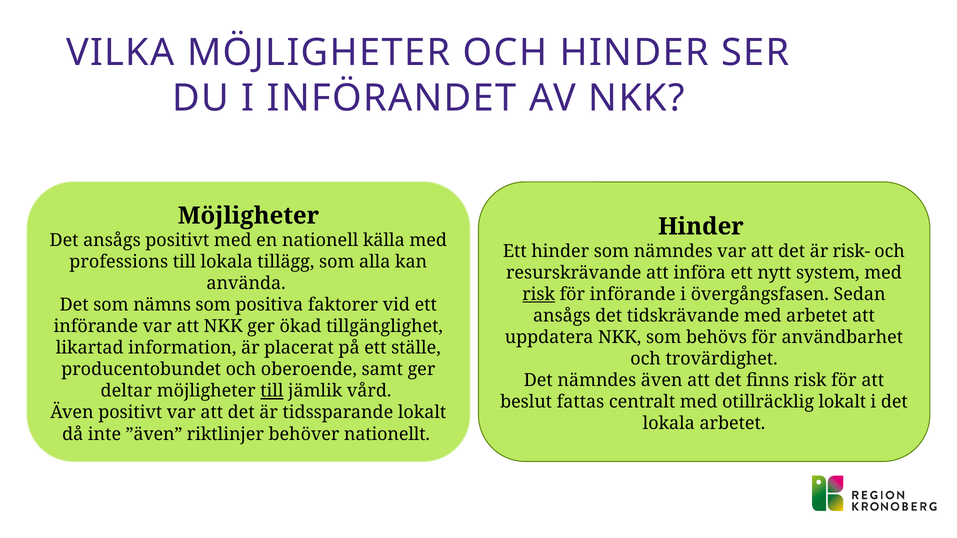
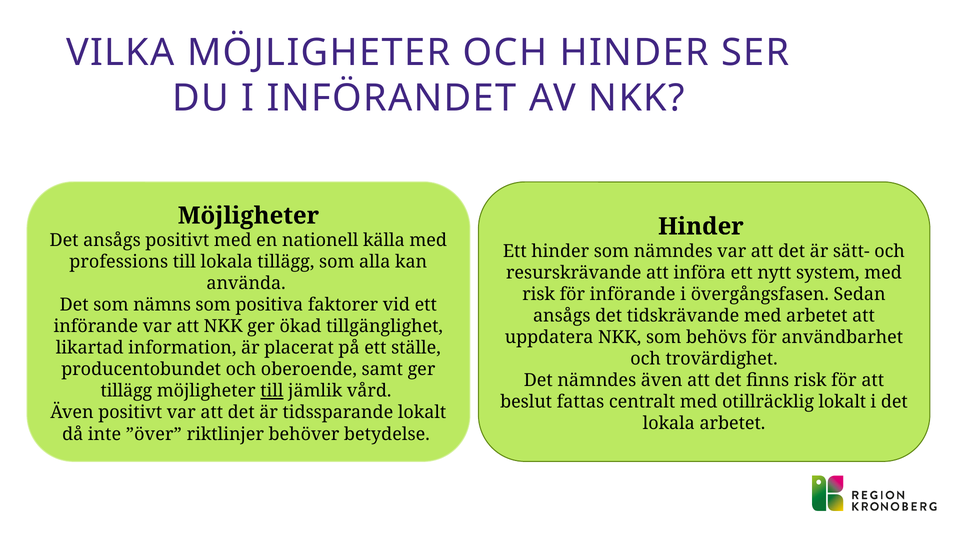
risk-: risk- -> sätt-
risk at (539, 294) underline: present -> none
deltar at (126, 391): deltar -> tillägg
”även: ”även -> ”över
nationellt: nationellt -> betydelse
